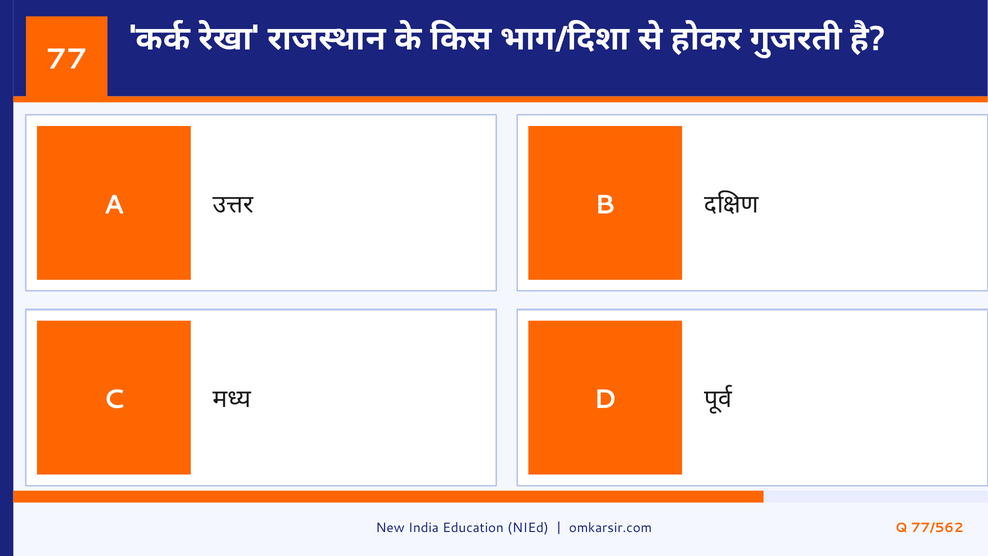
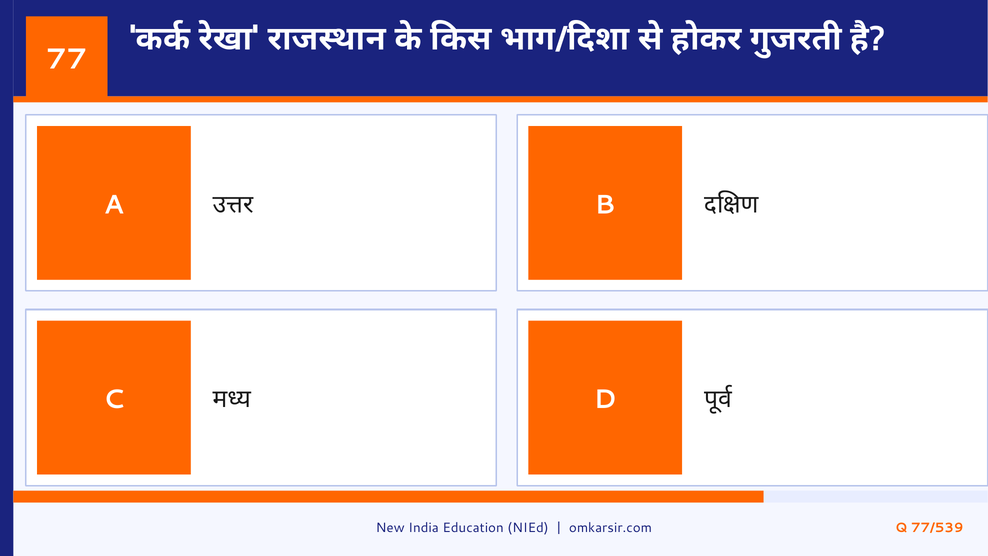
77/562: 77/562 -> 77/539
